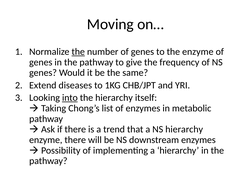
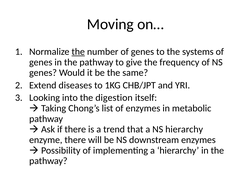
the enzyme: enzyme -> systems
into underline: present -> none
the hierarchy: hierarchy -> digestion
